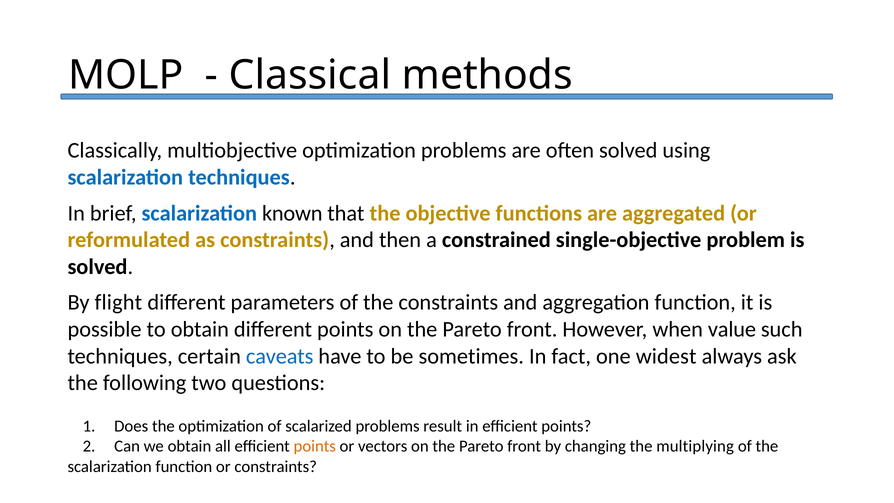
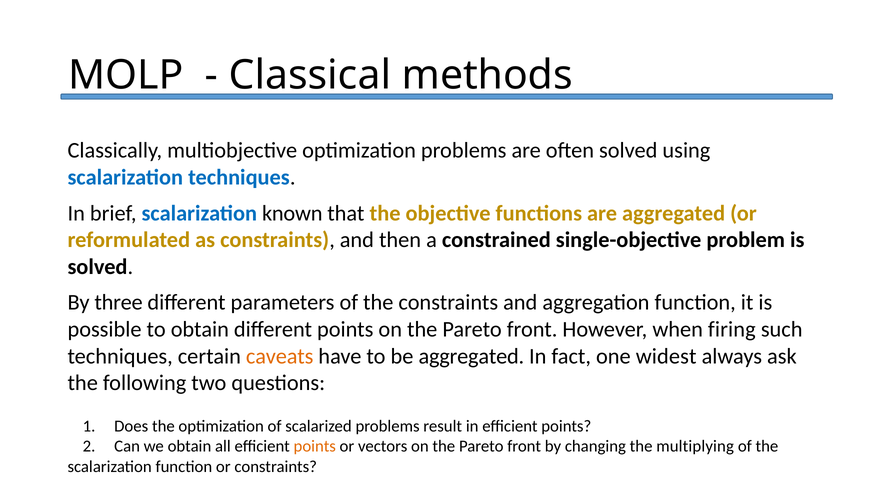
flight: flight -> three
value: value -> firing
caveats colour: blue -> orange
be sometimes: sometimes -> aggregated
